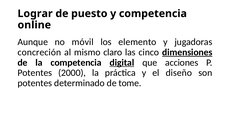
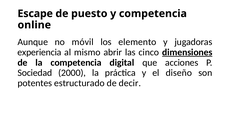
Lograr: Lograr -> Escape
concreción: concreción -> experiencia
claro: claro -> abrir
digital underline: present -> none
Potentes at (35, 73): Potentes -> Sociedad
determinado: determinado -> estructurado
tome: tome -> decir
